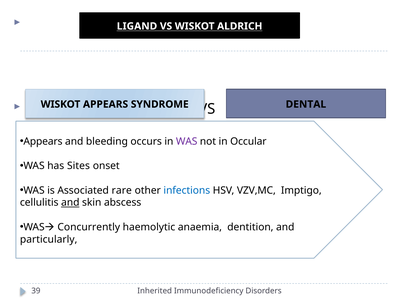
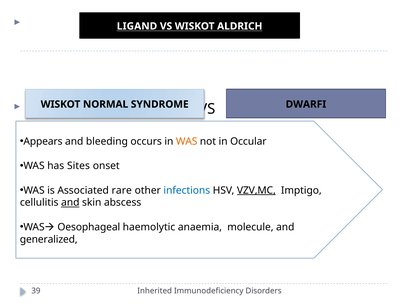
WISKOT APPEARS: APPEARS -> NORMAL
DENTAL: DENTAL -> DWARFI
WAS at (187, 141) colour: purple -> orange
VZV,MC underline: none -> present
Concurrently: Concurrently -> Oesophageal
dentition: dentition -> molecule
particularly: particularly -> generalized
